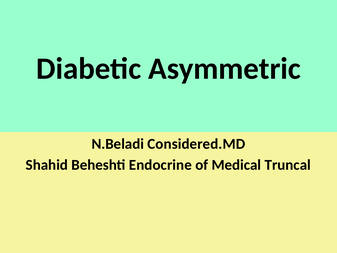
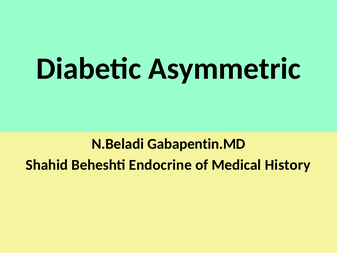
Considered.MD: Considered.MD -> Gabapentin.MD
Truncal: Truncal -> History
